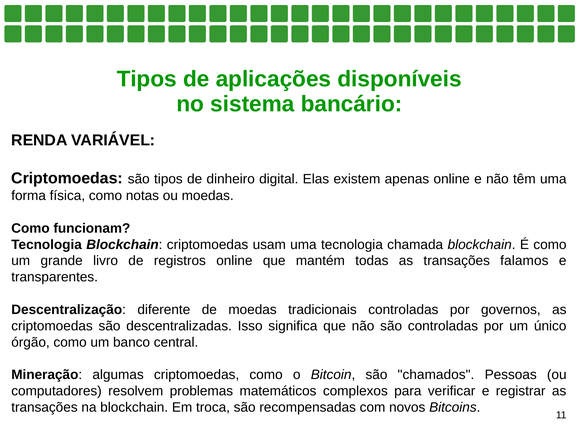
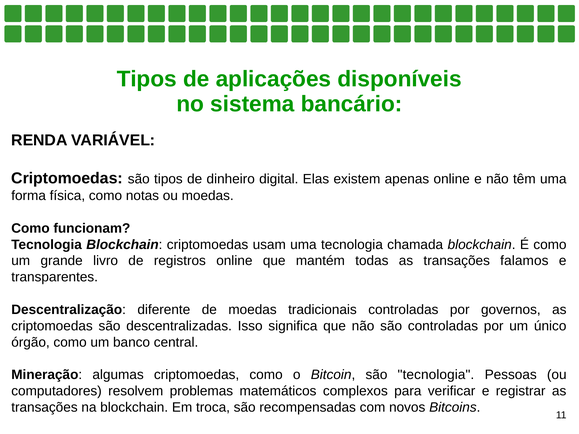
são chamados: chamados -> tecnologia
